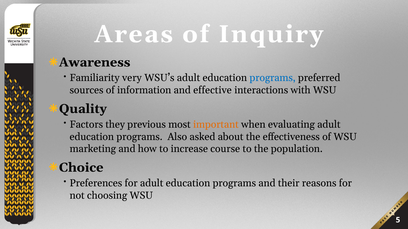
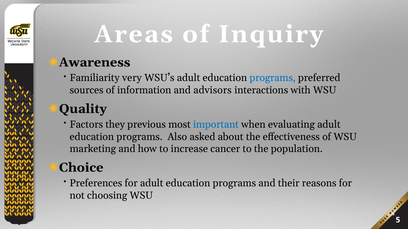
effective: effective -> advisors
important colour: orange -> blue
course: course -> cancer
